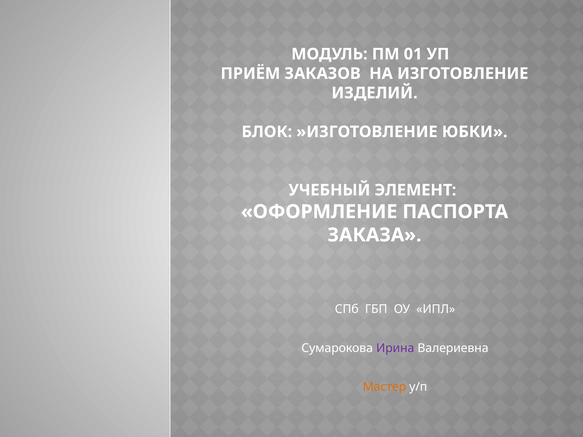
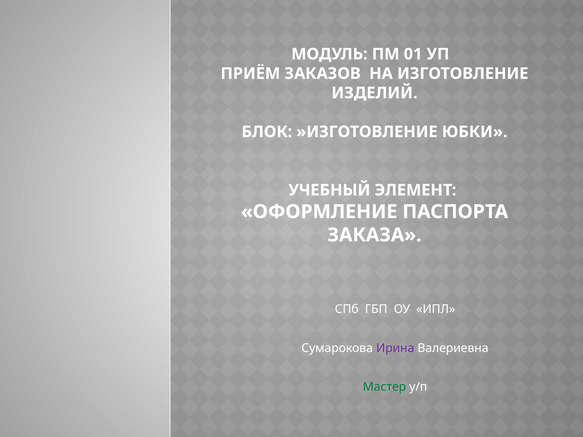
Мастер colour: orange -> green
